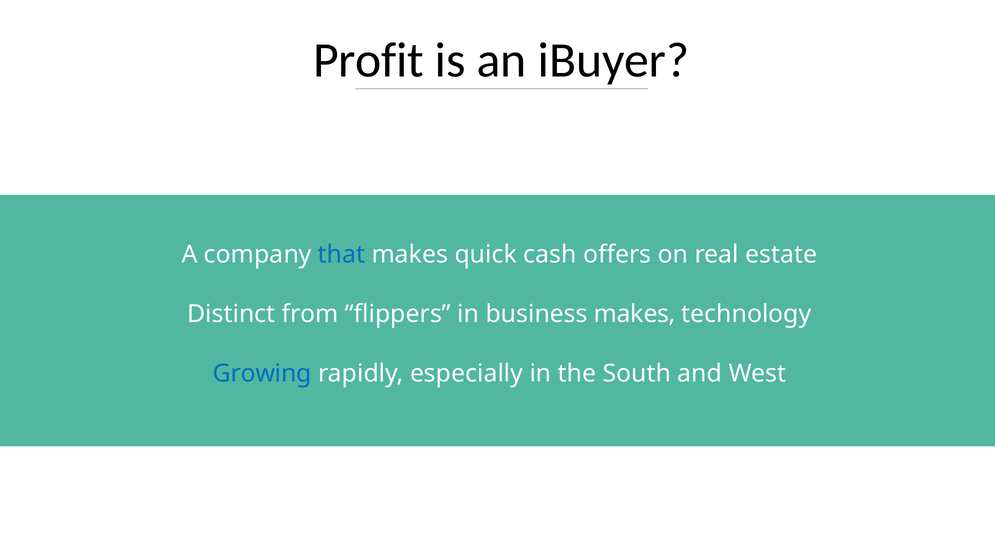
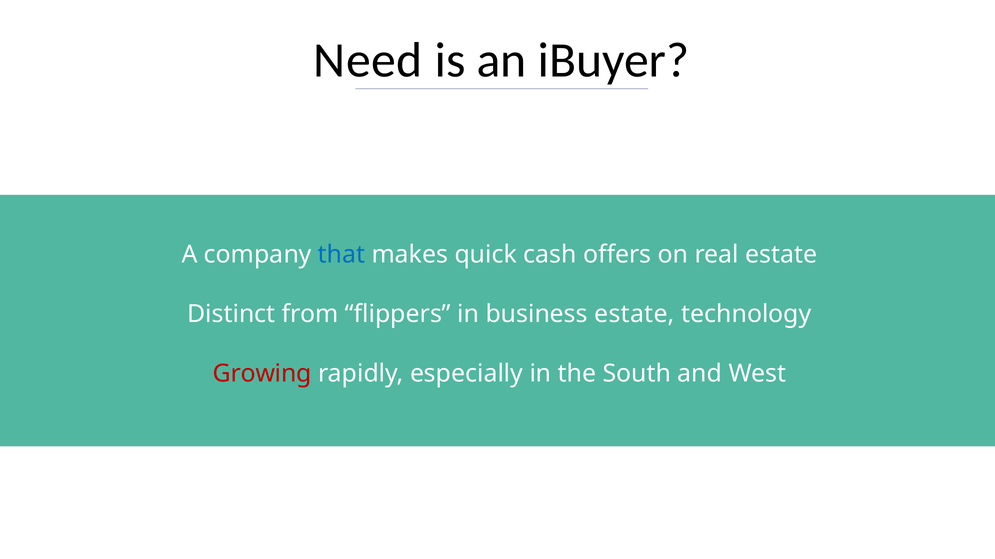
Profit: Profit -> Need
business makes: makes -> estate
Growing colour: blue -> red
